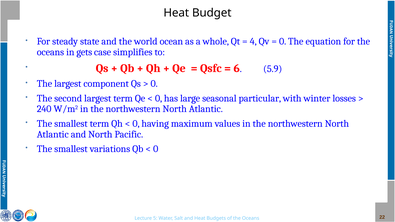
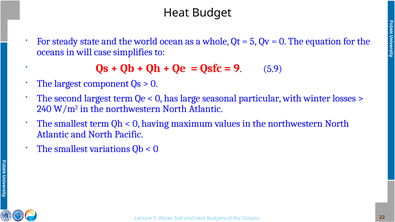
4 at (253, 41): 4 -> 5
gets: gets -> will
6: 6 -> 9
